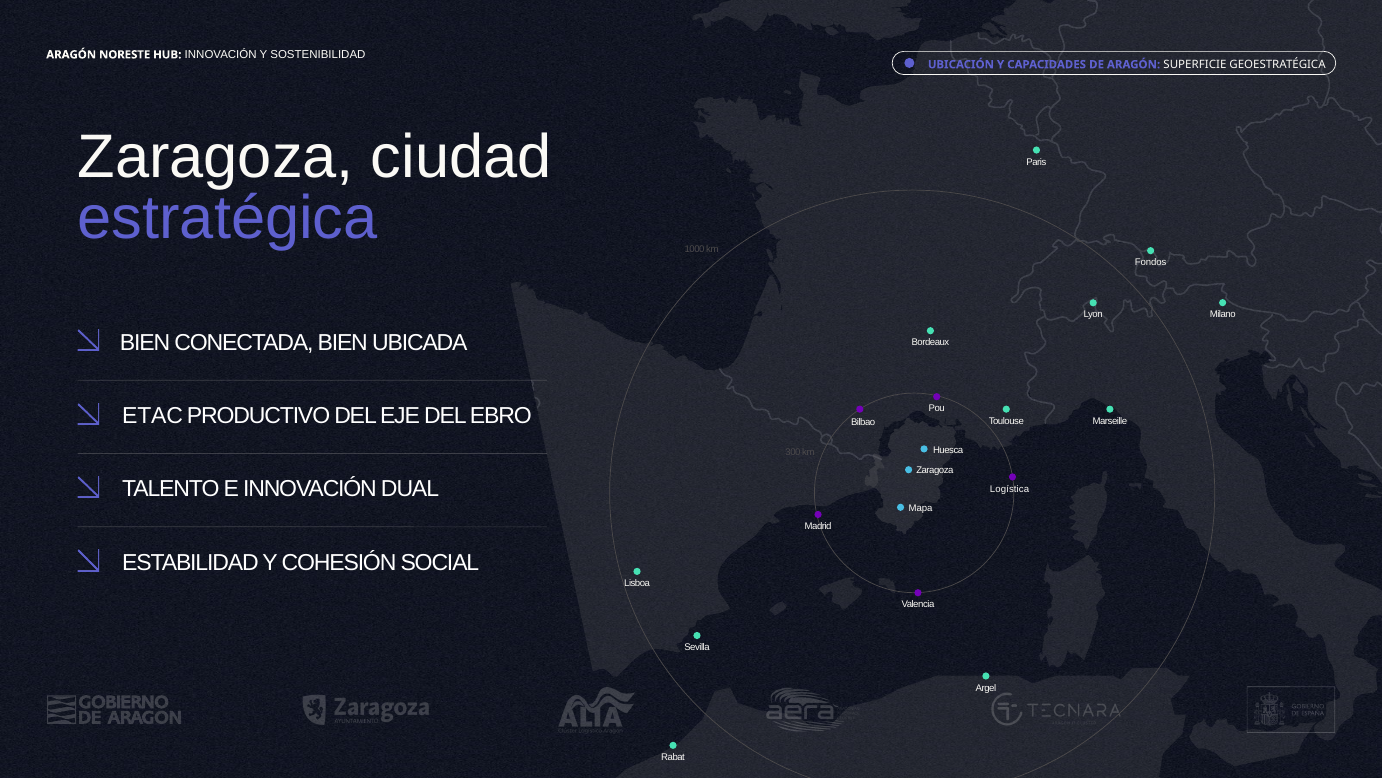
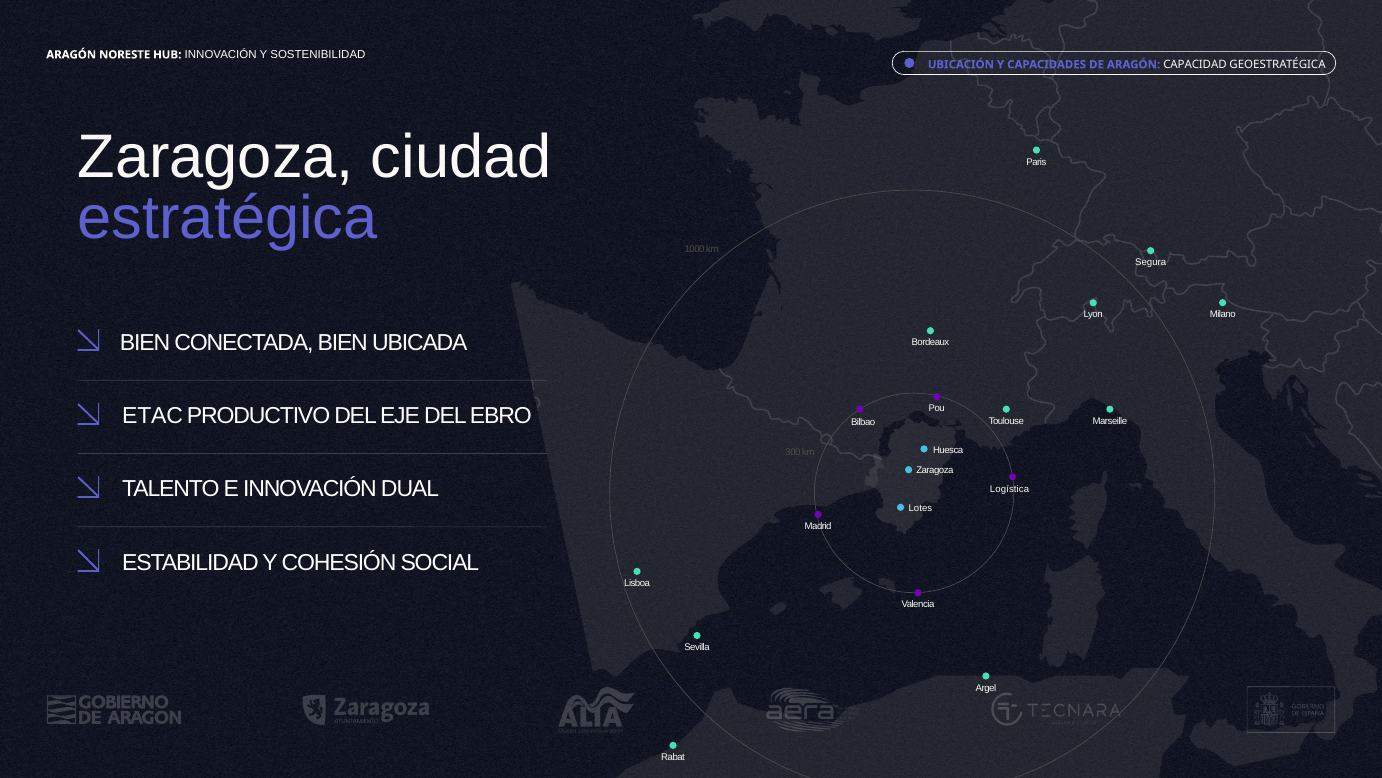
SUPERFICIE: SUPERFICIE -> CAPACIDAD
Fondos: Fondos -> Segura
Mapa: Mapa -> Lotes
